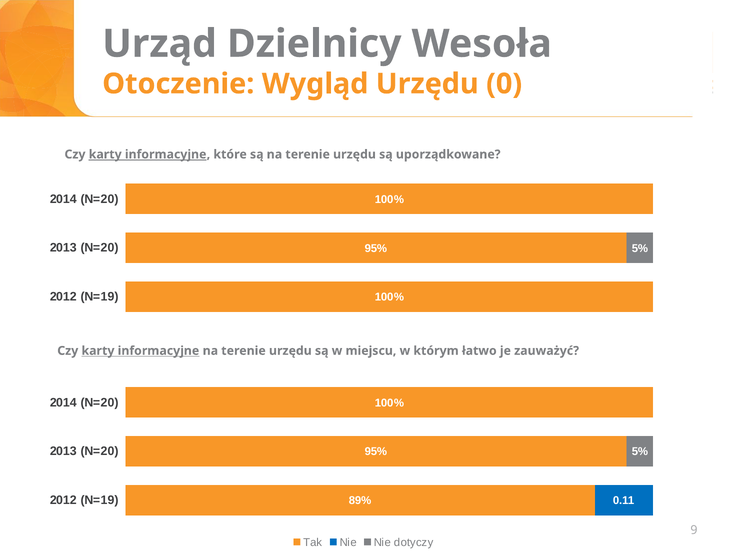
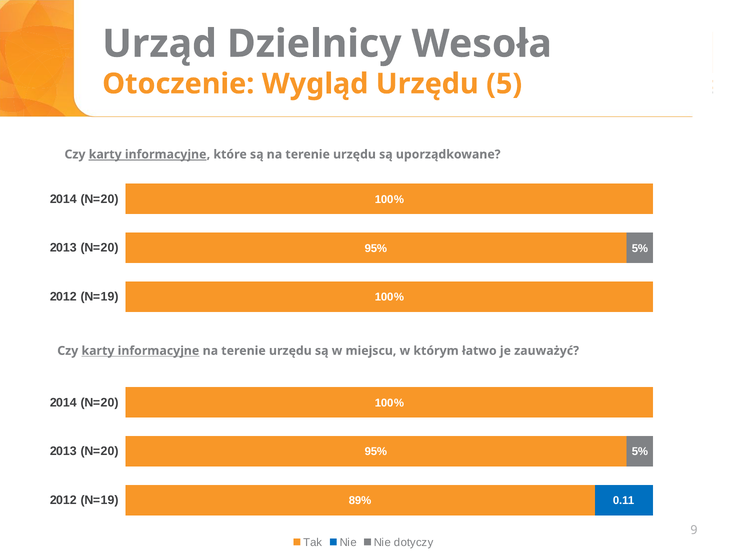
0: 0 -> 5
